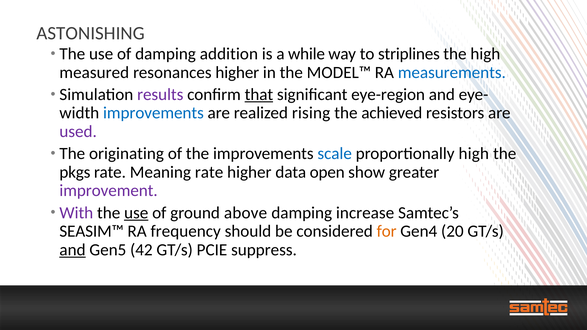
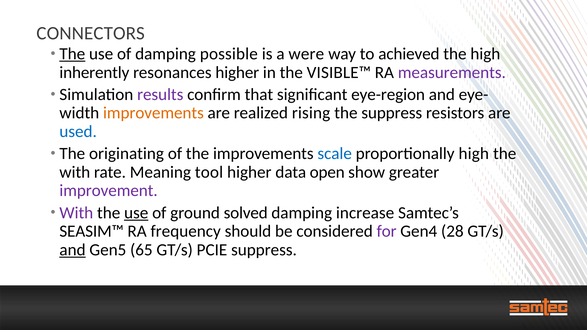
ASTONISHING: ASTONISHING -> CONNECTORS
The at (72, 54) underline: none -> present
addition: addition -> possible
while: while -> were
striplines: striplines -> achieved
measured: measured -> inherently
MODEL™: MODEL™ -> VISIBLE™
measurements colour: blue -> purple
that underline: present -> none
improvements at (153, 113) colour: blue -> orange
the achieved: achieved -> suppress
used colour: purple -> blue
pkgs at (75, 172): pkgs -> with
Meaning rate: rate -> tool
above: above -> solved
for colour: orange -> purple
20: 20 -> 28
42: 42 -> 65
